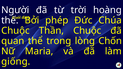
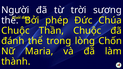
hoàng: hoàng -> sương
quan: quan -> đánh
giống: giống -> thành
